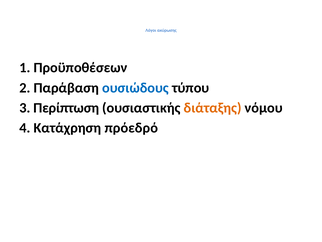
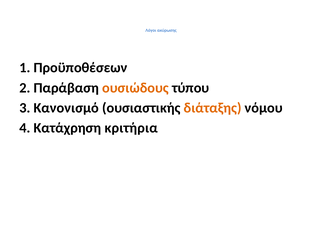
ουσιώδους colour: blue -> orange
Περίπτωση: Περίπτωση -> Κανονισμό
πρόεδρό: πρόεδρό -> κριτήρια
